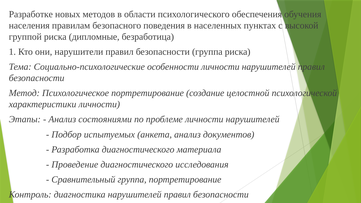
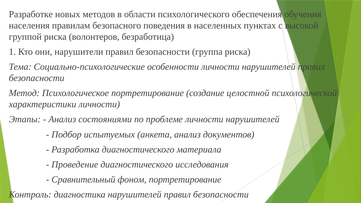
дипломные: дипломные -> волонтеров
Сравнительный группа: группа -> фоном
